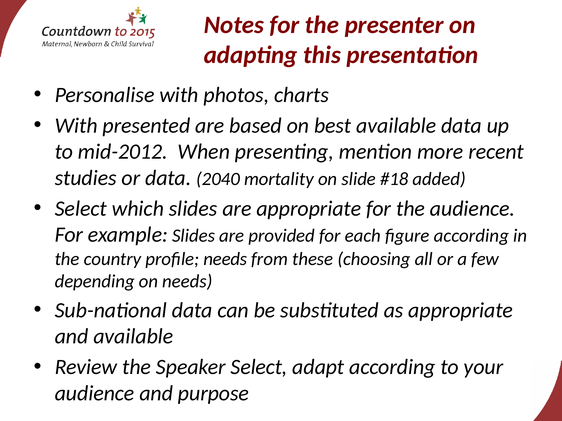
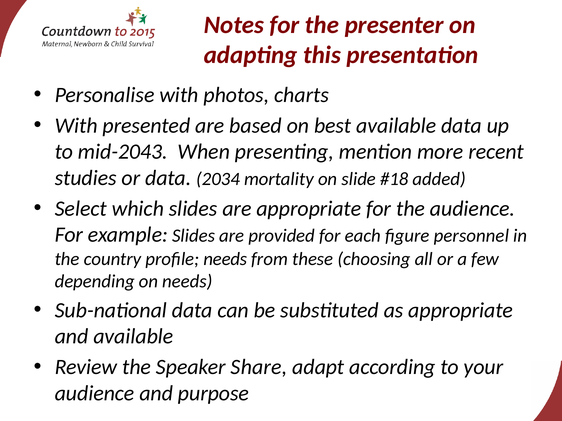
mid-2012: mid-2012 -> mid-2043
2040: 2040 -> 2034
figure according: according -> personnel
Speaker Select: Select -> Share
